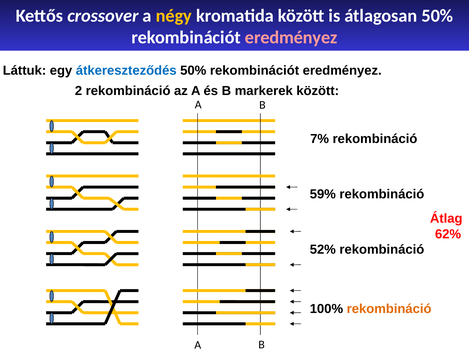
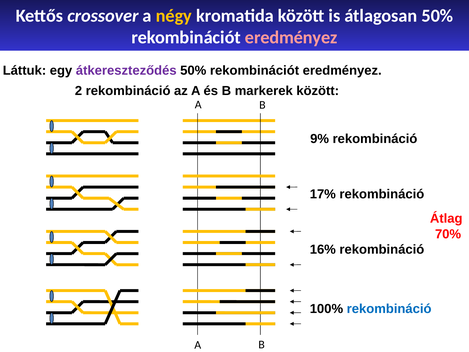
átkereszteződés colour: blue -> purple
7%: 7% -> 9%
59%: 59% -> 17%
62%: 62% -> 70%
52%: 52% -> 16%
rekombináció at (389, 308) colour: orange -> blue
